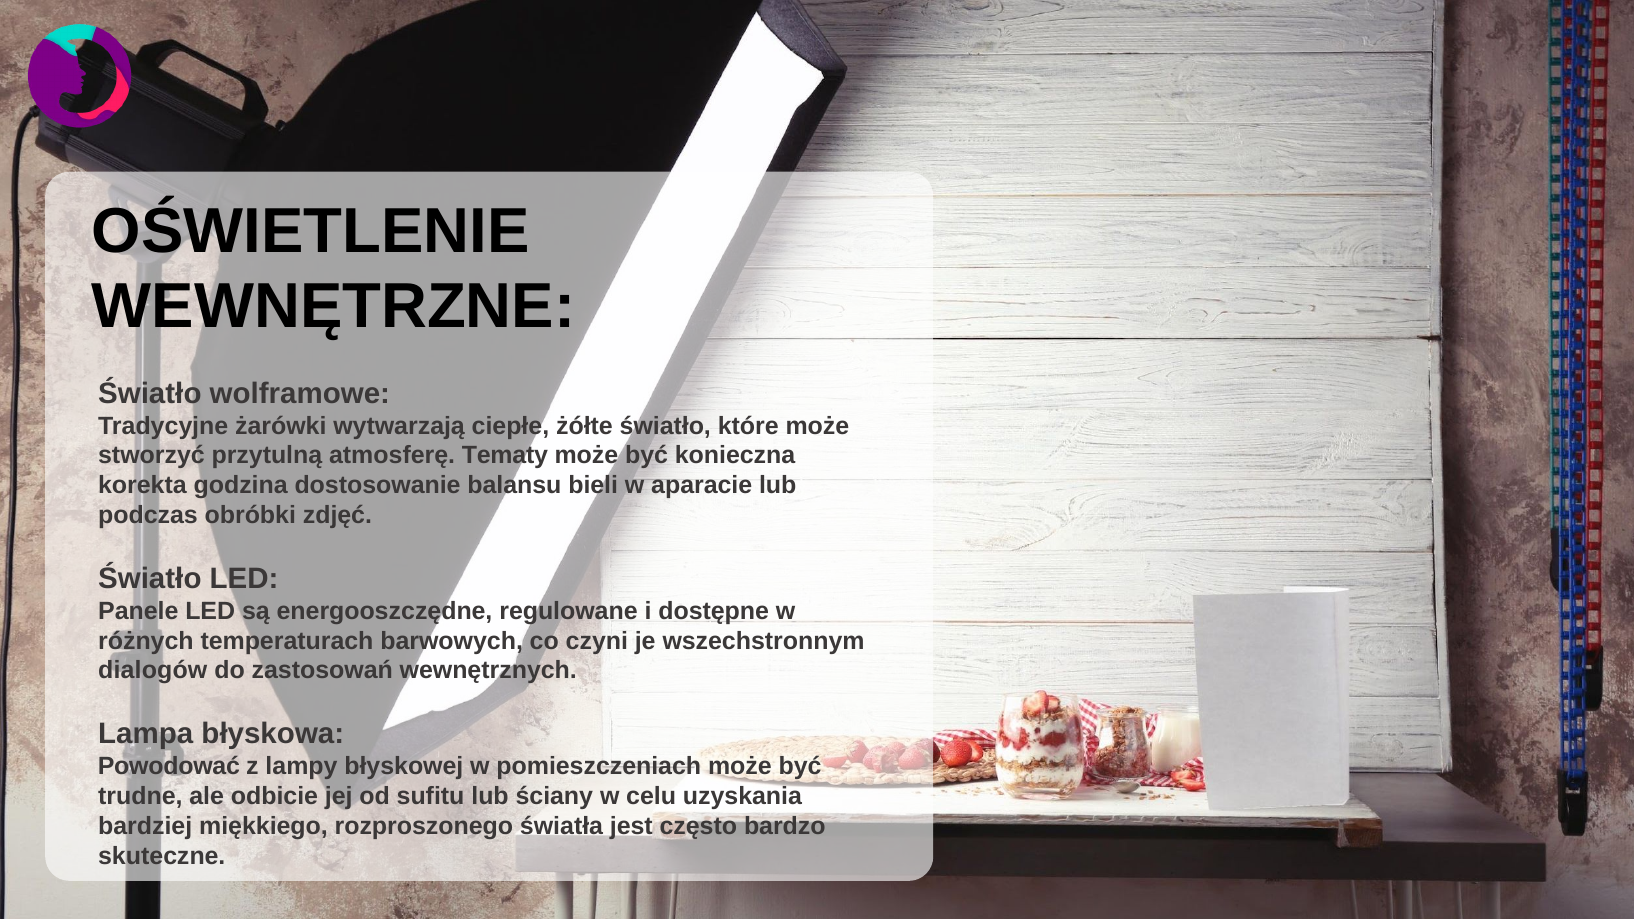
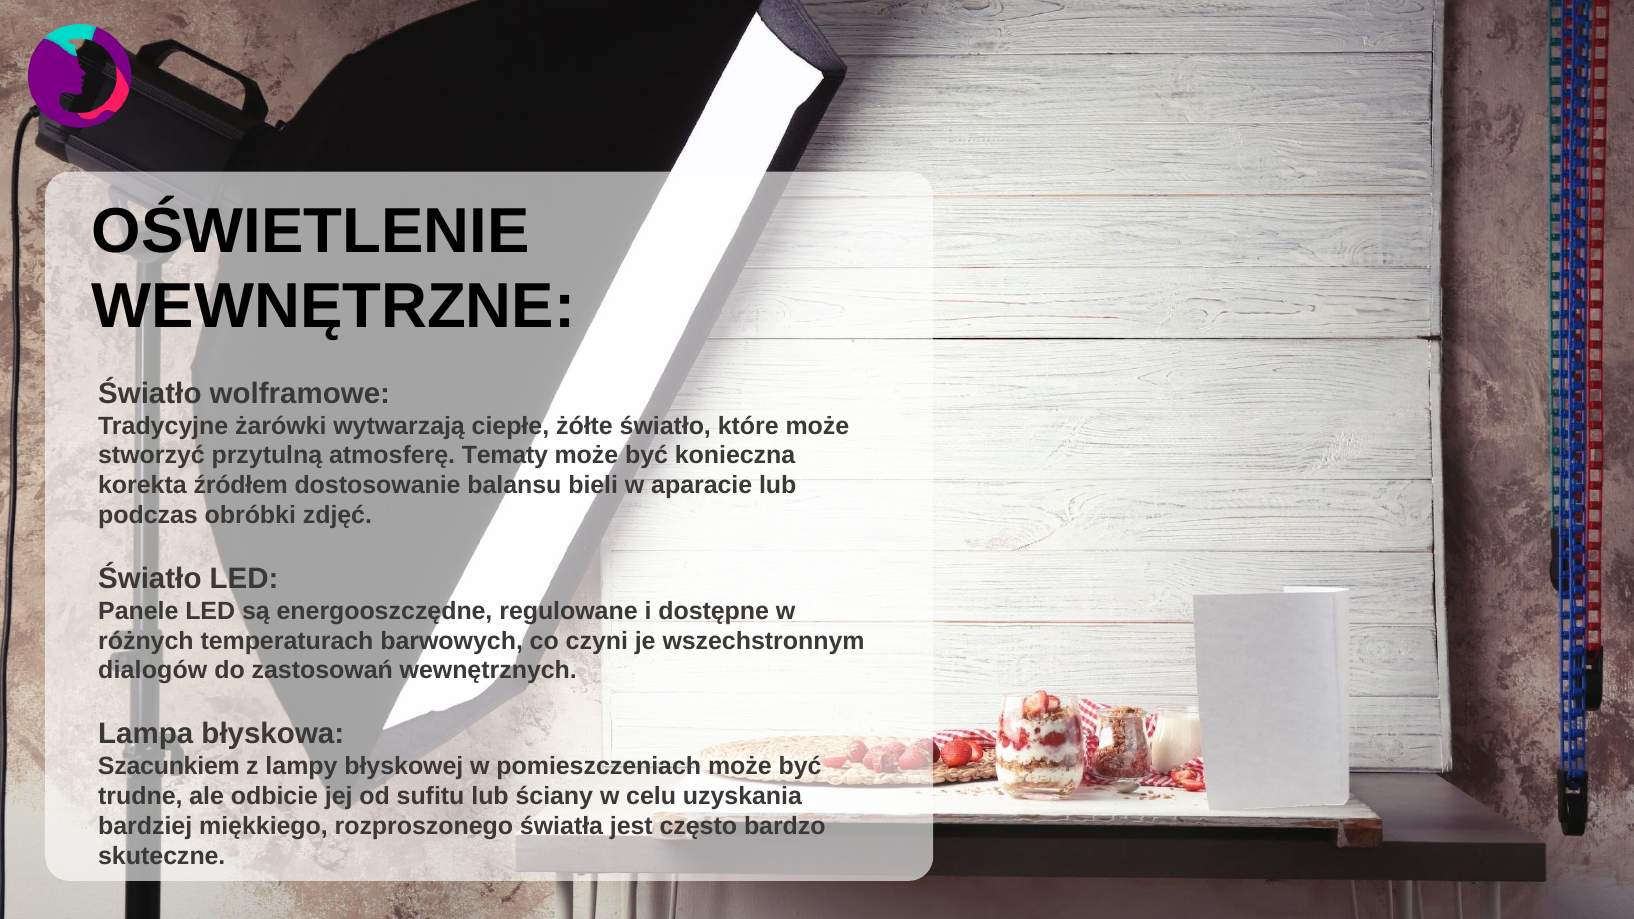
godzina: godzina -> źródłem
Powodować: Powodować -> Szacunkiem
